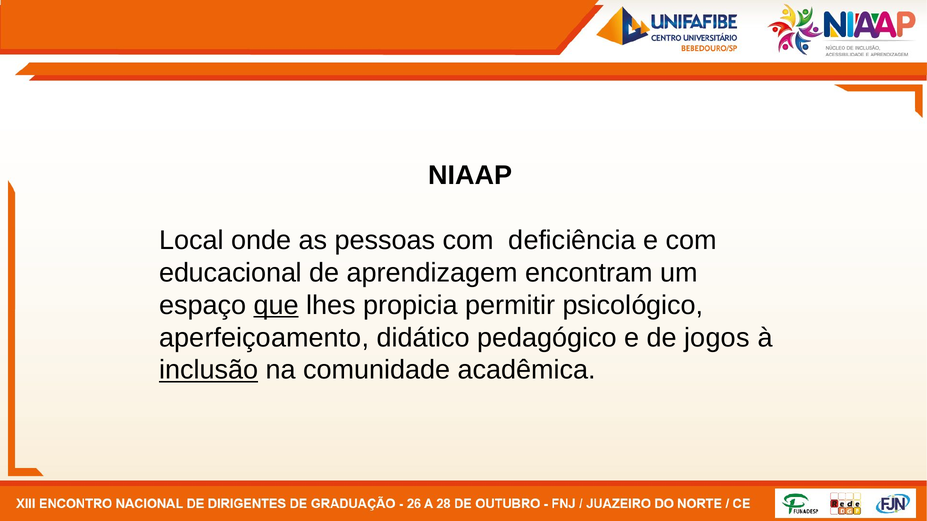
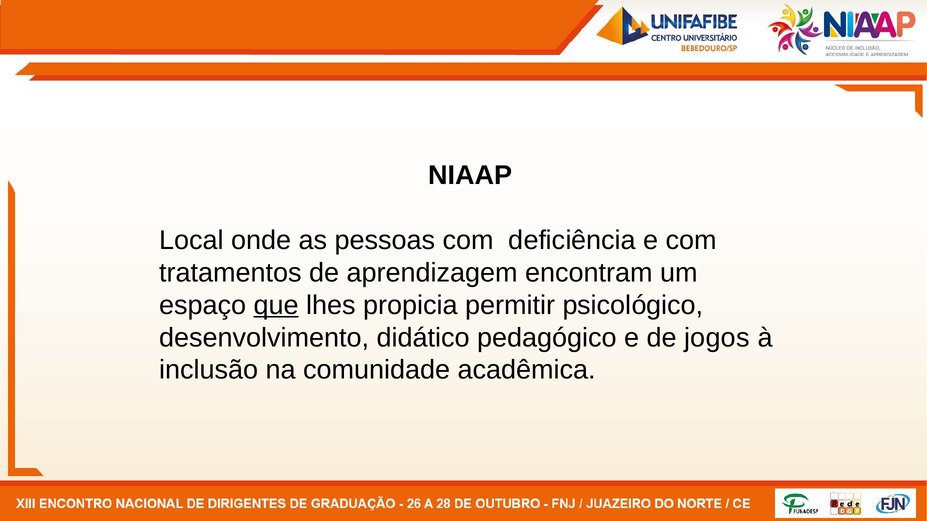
educacional: educacional -> tratamentos
aperfeiçoamento: aperfeiçoamento -> desenvolvimento
inclusão underline: present -> none
